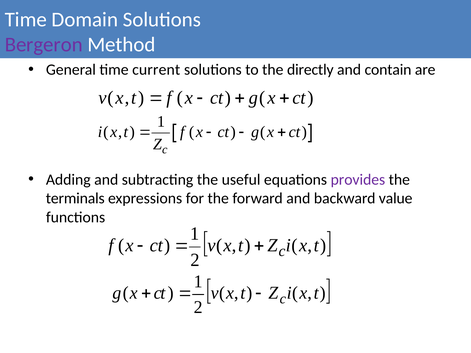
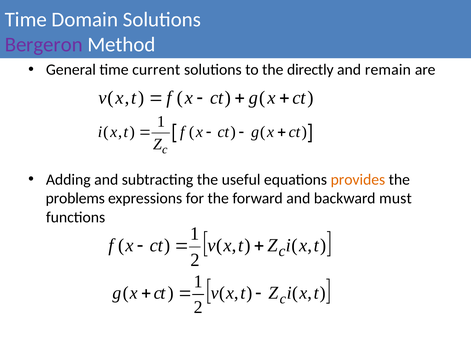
contain: contain -> remain
provides colour: purple -> orange
terminals: terminals -> problems
value: value -> must
